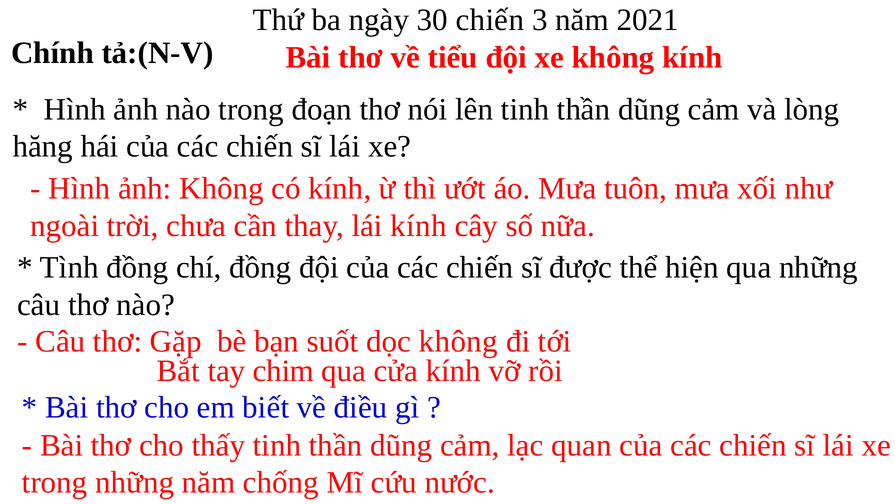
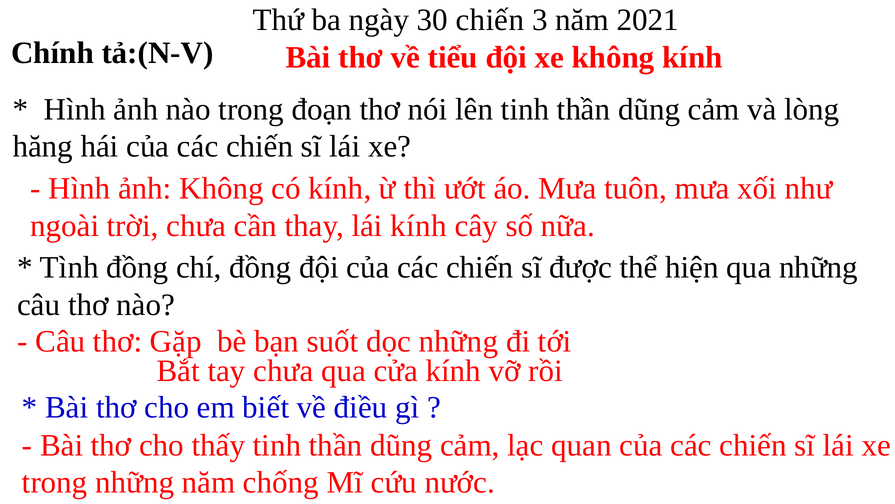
dọc không: không -> những
tay chim: chim -> chưa
